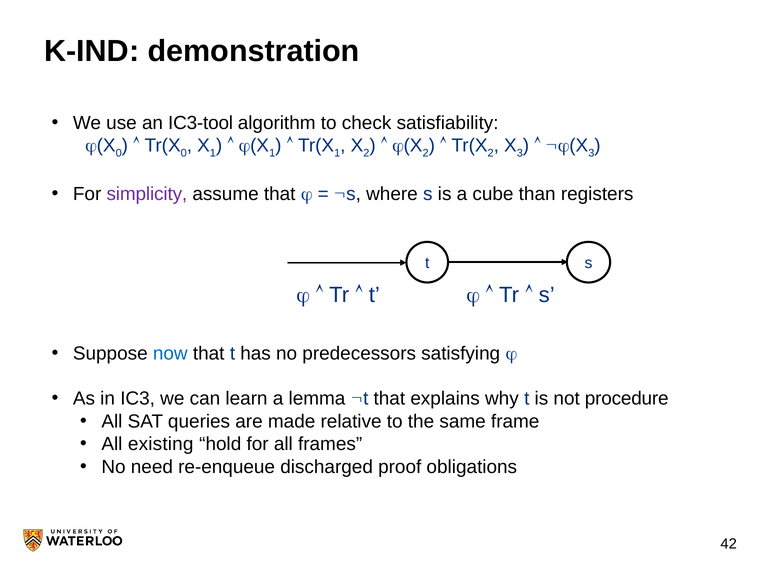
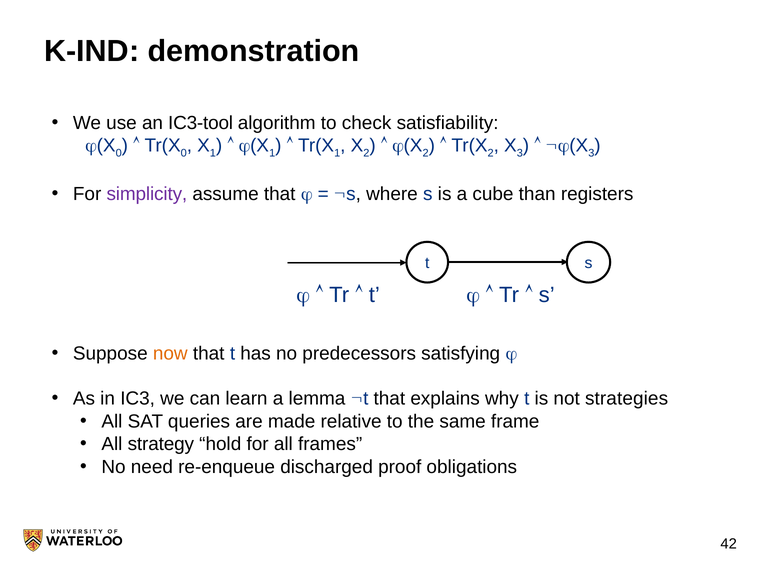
now colour: blue -> orange
procedure: procedure -> strategies
existing: existing -> strategy
